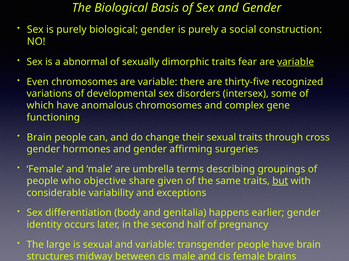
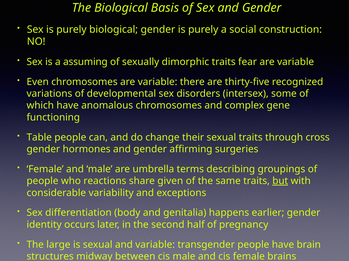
abnormal: abnormal -> assuming
variable at (296, 62) underline: present -> none
Brain at (39, 138): Brain -> Table
objective: objective -> reactions
